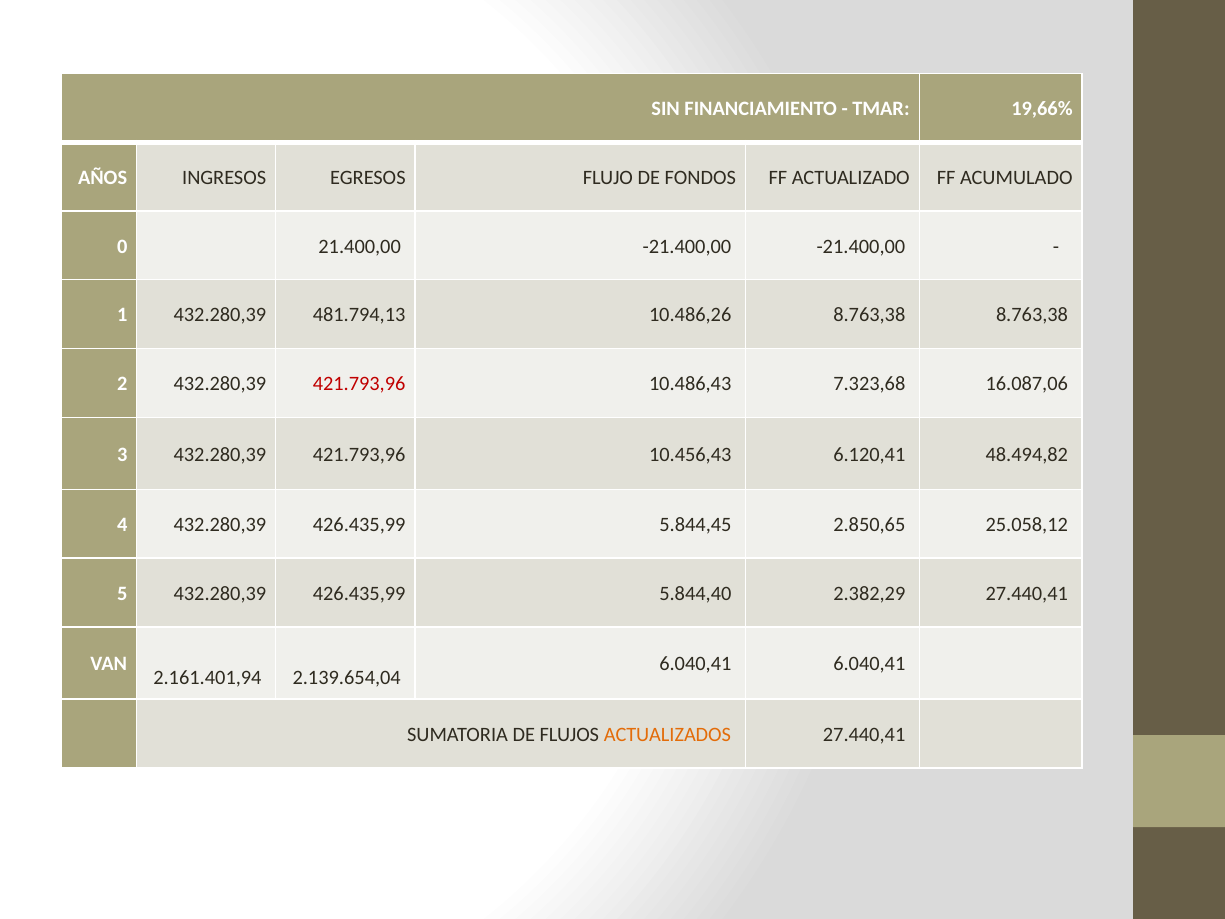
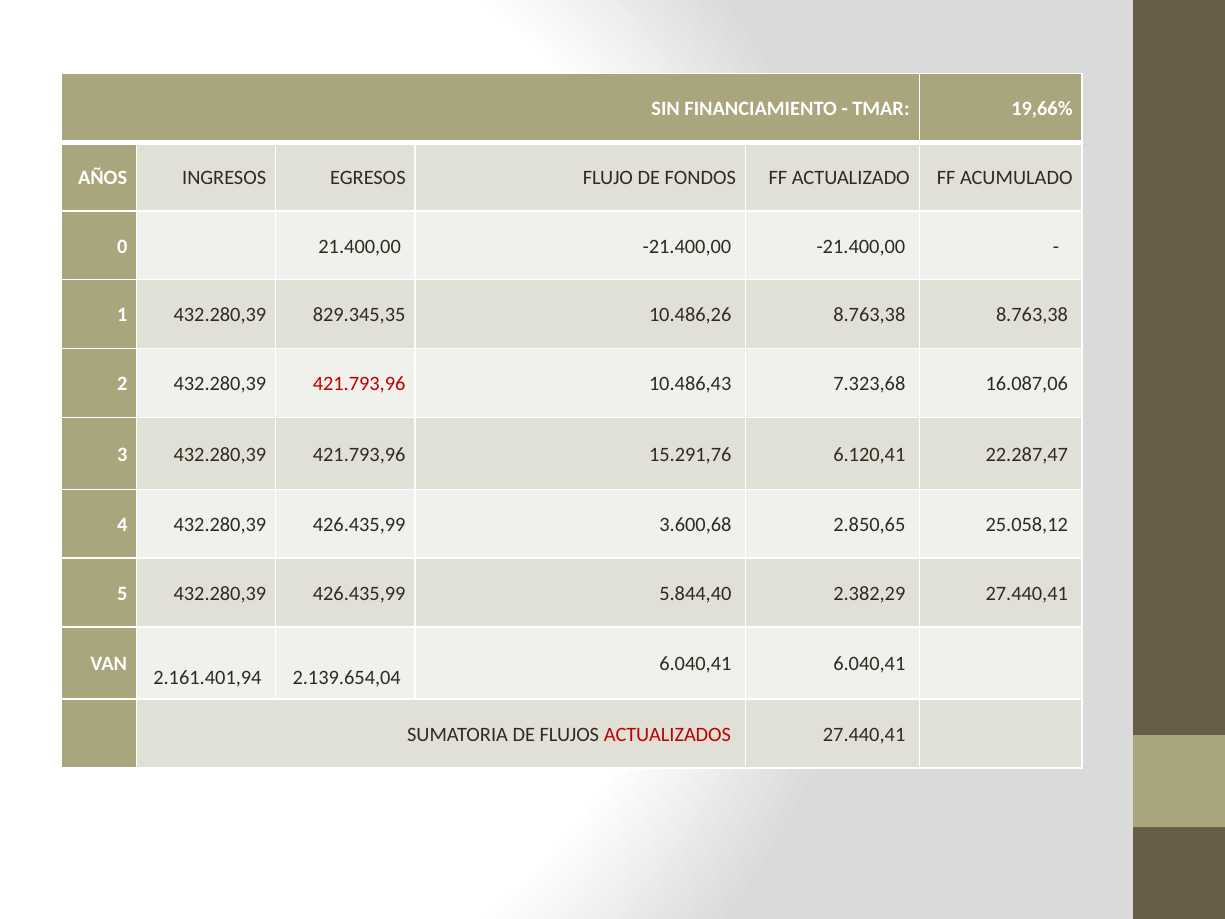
481.794,13: 481.794,13 -> 829.345,35
10.456,43: 10.456,43 -> 15.291,76
48.494,82: 48.494,82 -> 22.287,47
5.844,45: 5.844,45 -> 3.600,68
ACTUALIZADOS colour: orange -> red
